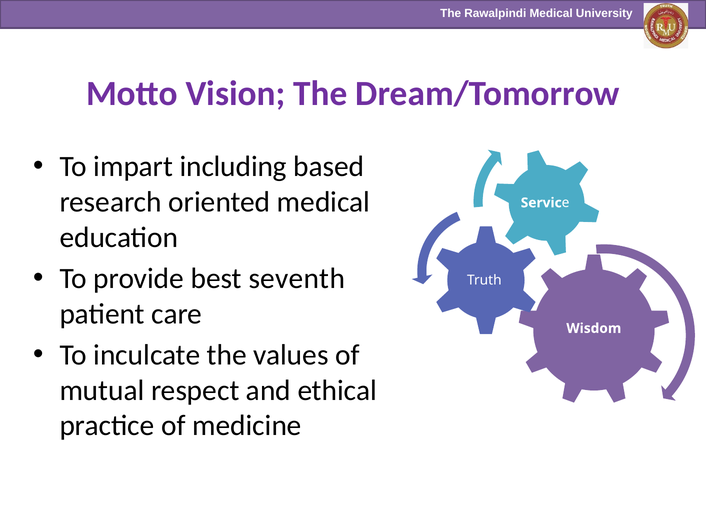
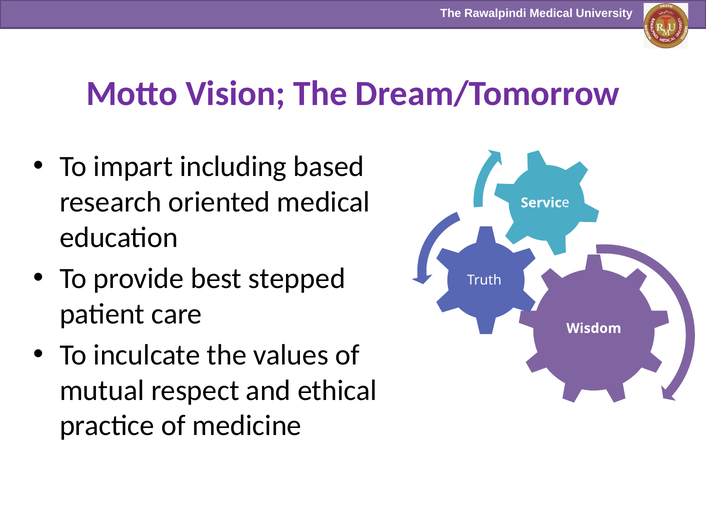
seventh: seventh -> stepped
